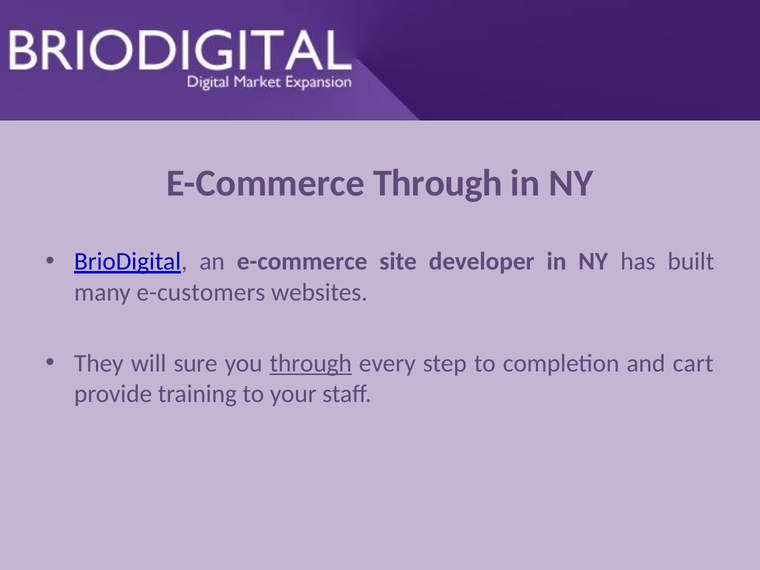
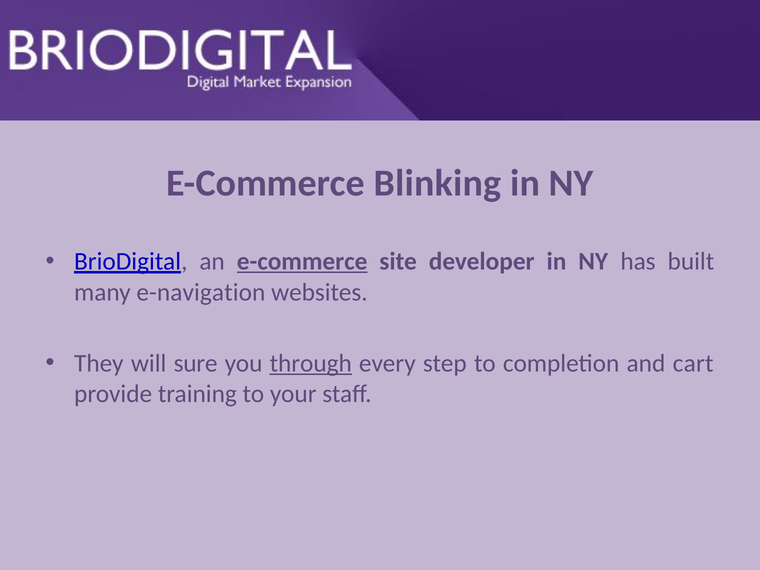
E-Commerce Through: Through -> Blinking
e-commerce at (302, 261) underline: none -> present
e-customers: e-customers -> e-navigation
